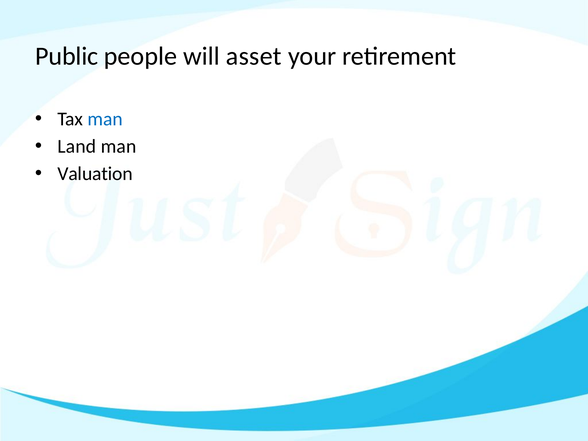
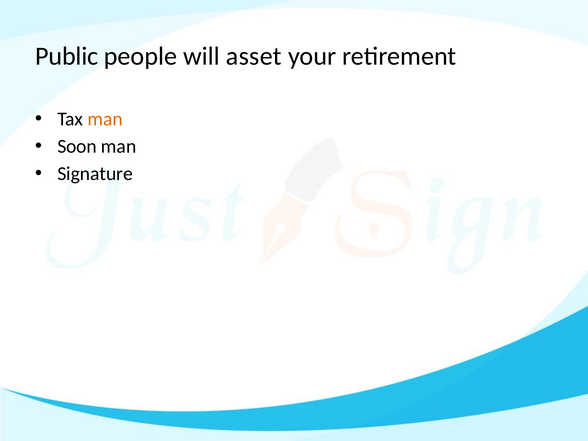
man at (105, 119) colour: blue -> orange
Land: Land -> Soon
Valuation: Valuation -> Signature
